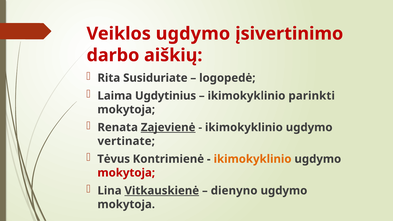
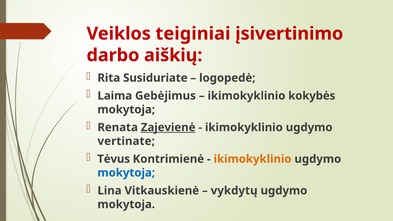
Veiklos ugdymo: ugdymo -> teiginiai
Ugdytinius: Ugdytinius -> Gebėjimus
parinkti: parinkti -> kokybės
mokytoja at (126, 173) colour: red -> blue
Vitkauskienė underline: present -> none
dienyno: dienyno -> vykdytų
